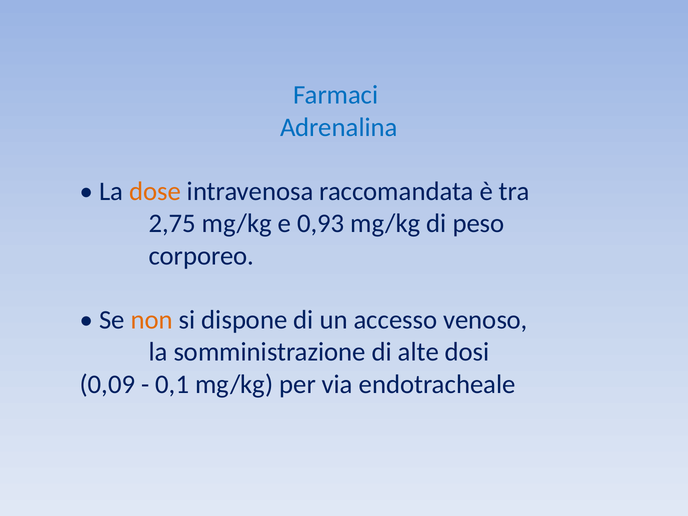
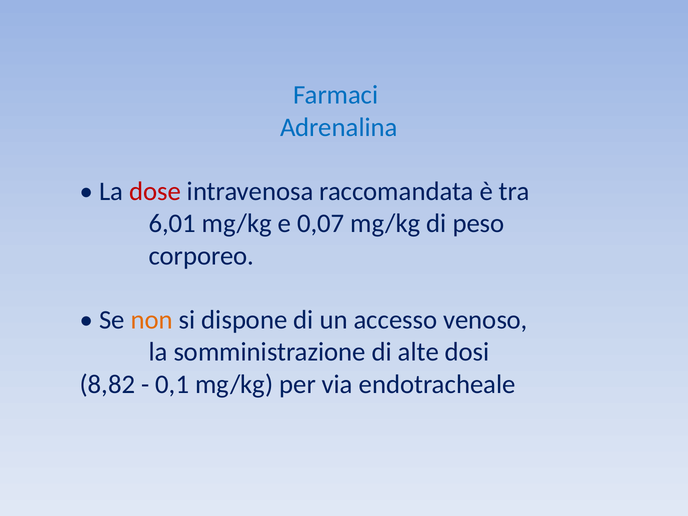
dose colour: orange -> red
2,75: 2,75 -> 6,01
0,93: 0,93 -> 0,07
0,09: 0,09 -> 8,82
